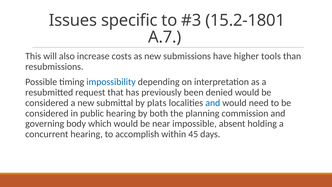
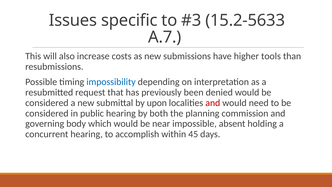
15.2-1801: 15.2-1801 -> 15.2-5633
plats: plats -> upon
and at (213, 103) colour: blue -> red
